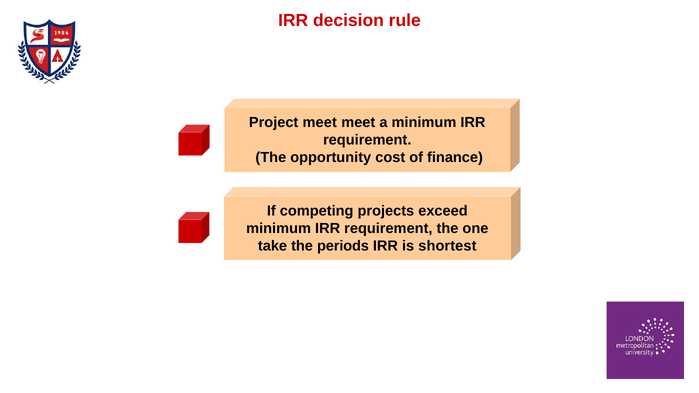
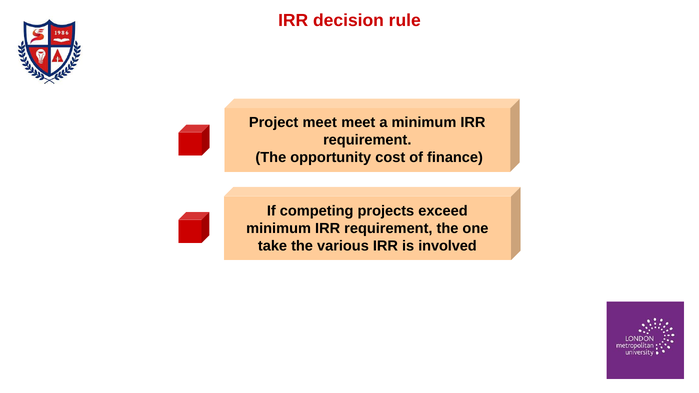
periods: periods -> various
shortest: shortest -> involved
